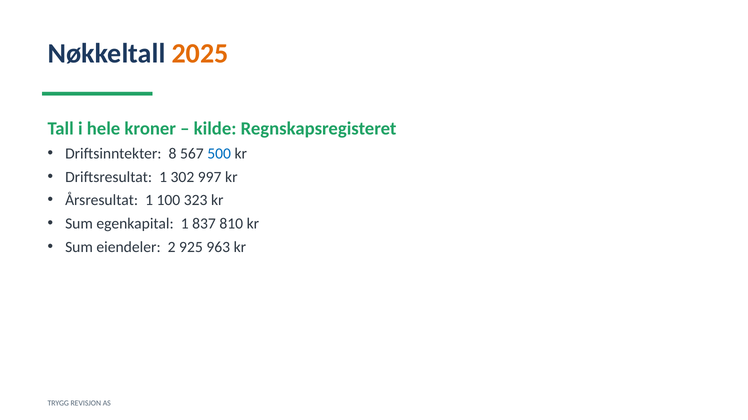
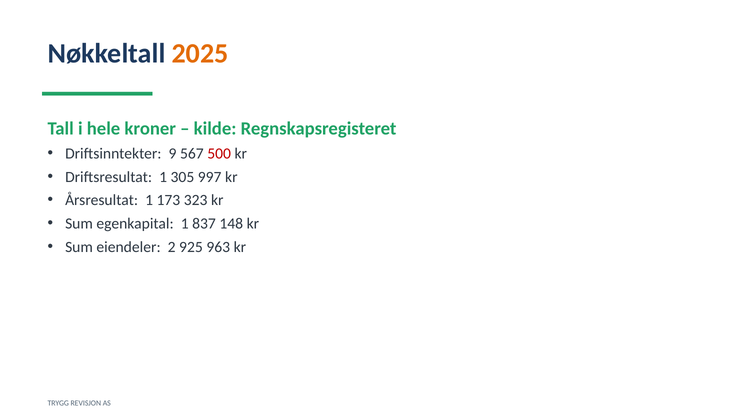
8: 8 -> 9
500 colour: blue -> red
302: 302 -> 305
100: 100 -> 173
810: 810 -> 148
